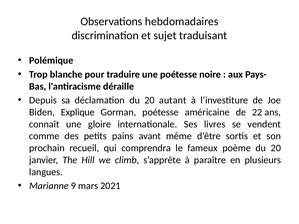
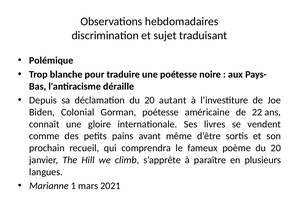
Explique: Explique -> Colonial
9: 9 -> 1
